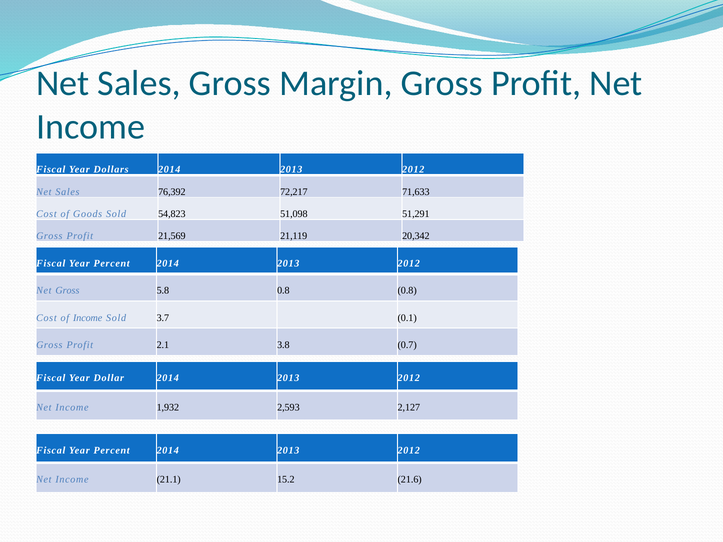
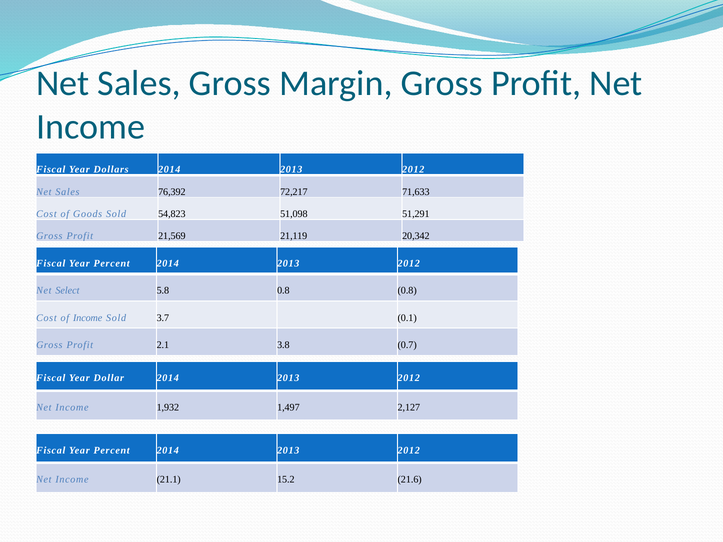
Net Gross: Gross -> Select
2,593: 2,593 -> 1,497
